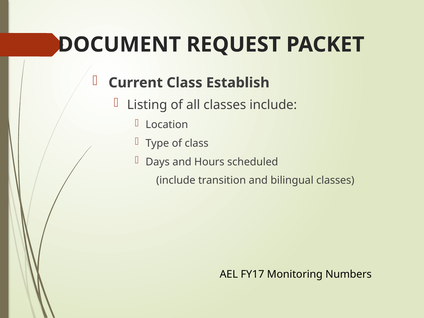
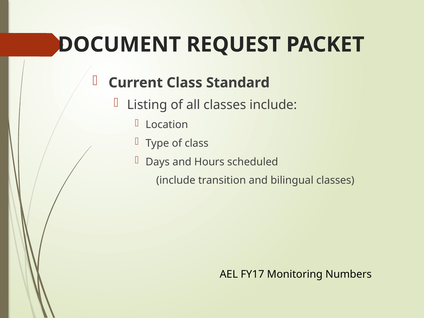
Establish: Establish -> Standard
